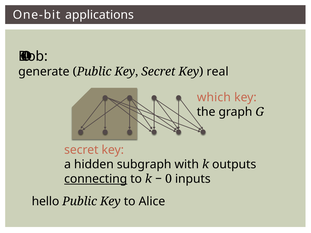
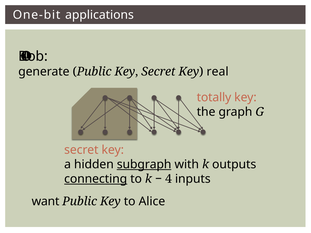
which: which -> totally
subgraph underline: none -> present
0: 0 -> 4
hello: hello -> want
